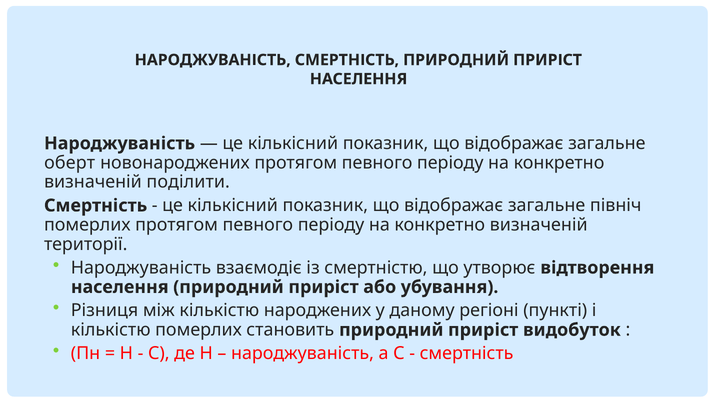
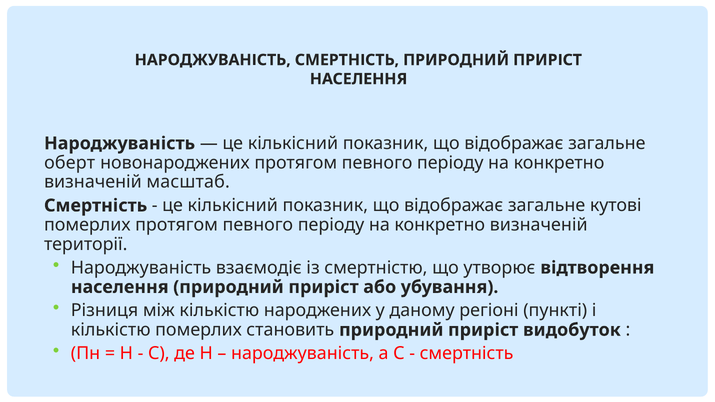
поділити: поділити -> масштаб
північ: північ -> кутові
